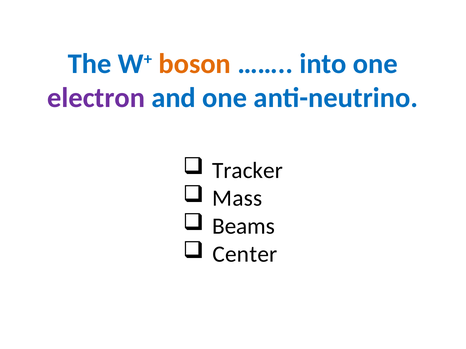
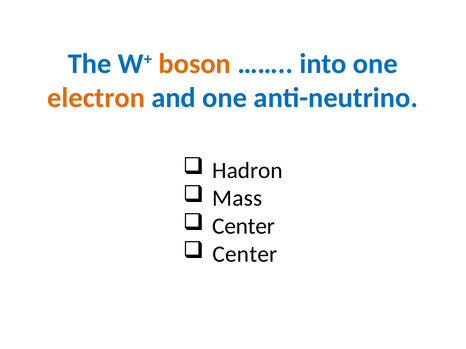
electron colour: purple -> orange
Tracker: Tracker -> Hadron
Beams at (244, 227): Beams -> Center
